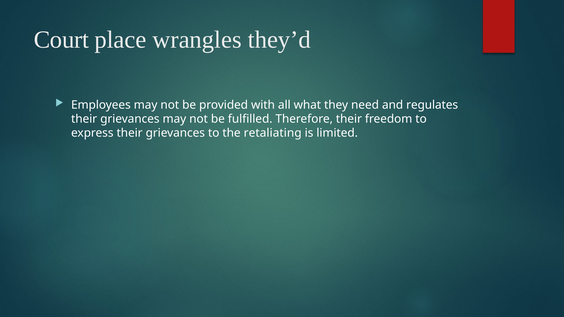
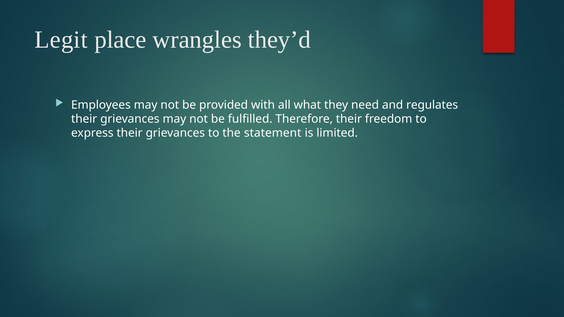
Court: Court -> Legit
retaliating: retaliating -> statement
